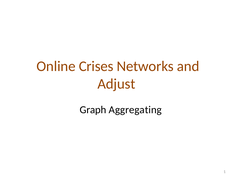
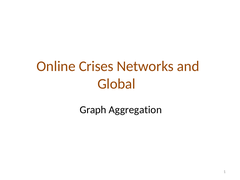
Adjust: Adjust -> Global
Aggregating: Aggregating -> Aggregation
